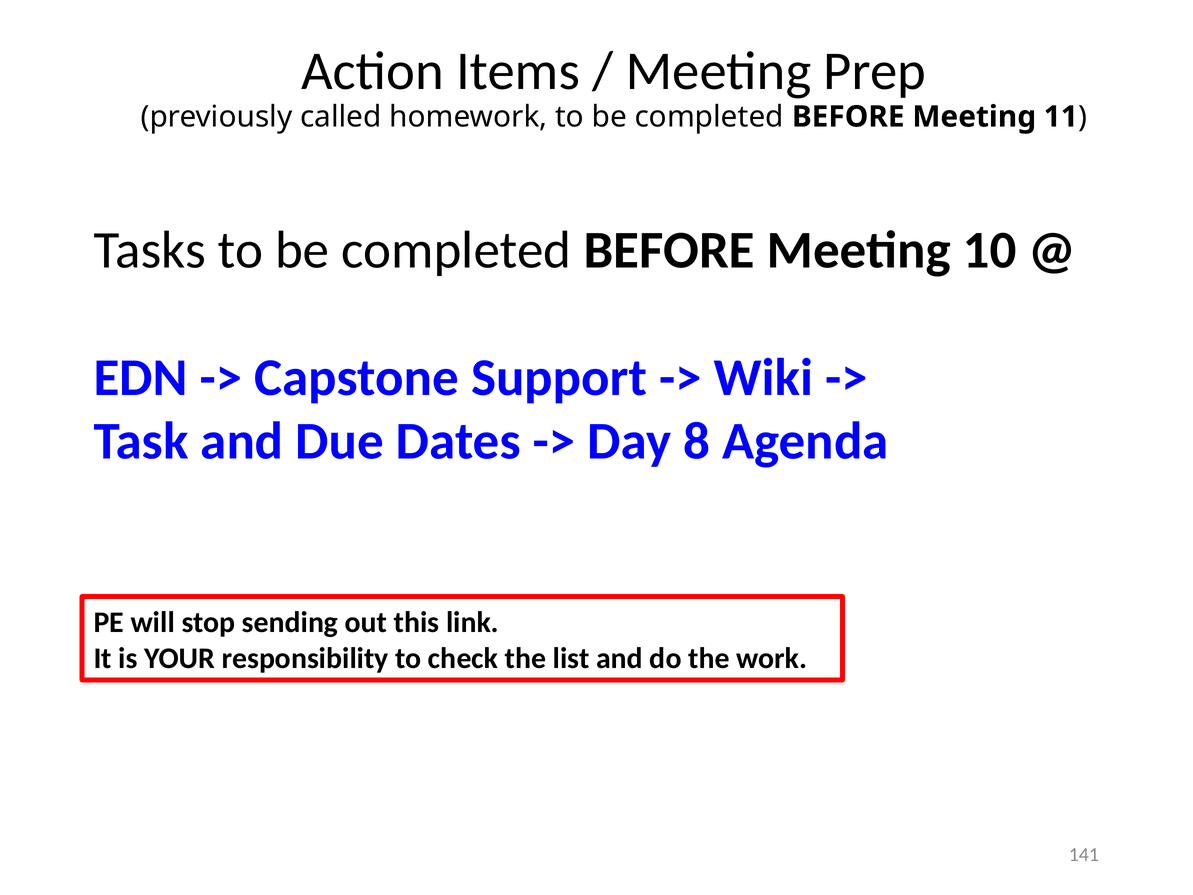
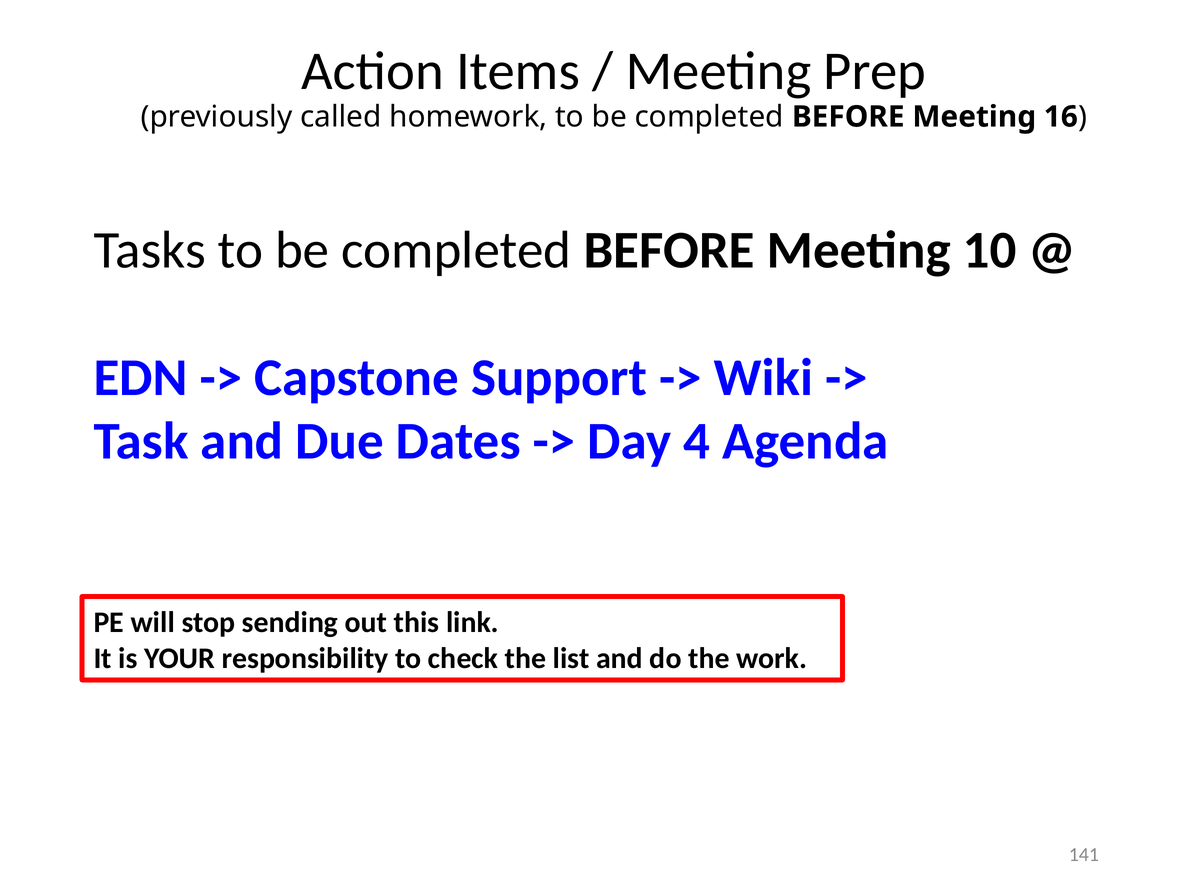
11: 11 -> 16
8: 8 -> 4
